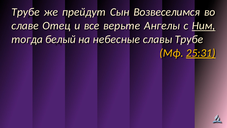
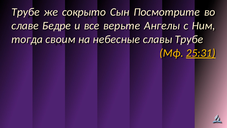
прейдут: прейдут -> сокрыто
Возвеселимся: Возвеселимся -> Посмотрите
Отец: Отец -> Бедре
Ним underline: present -> none
белый: белый -> своим
